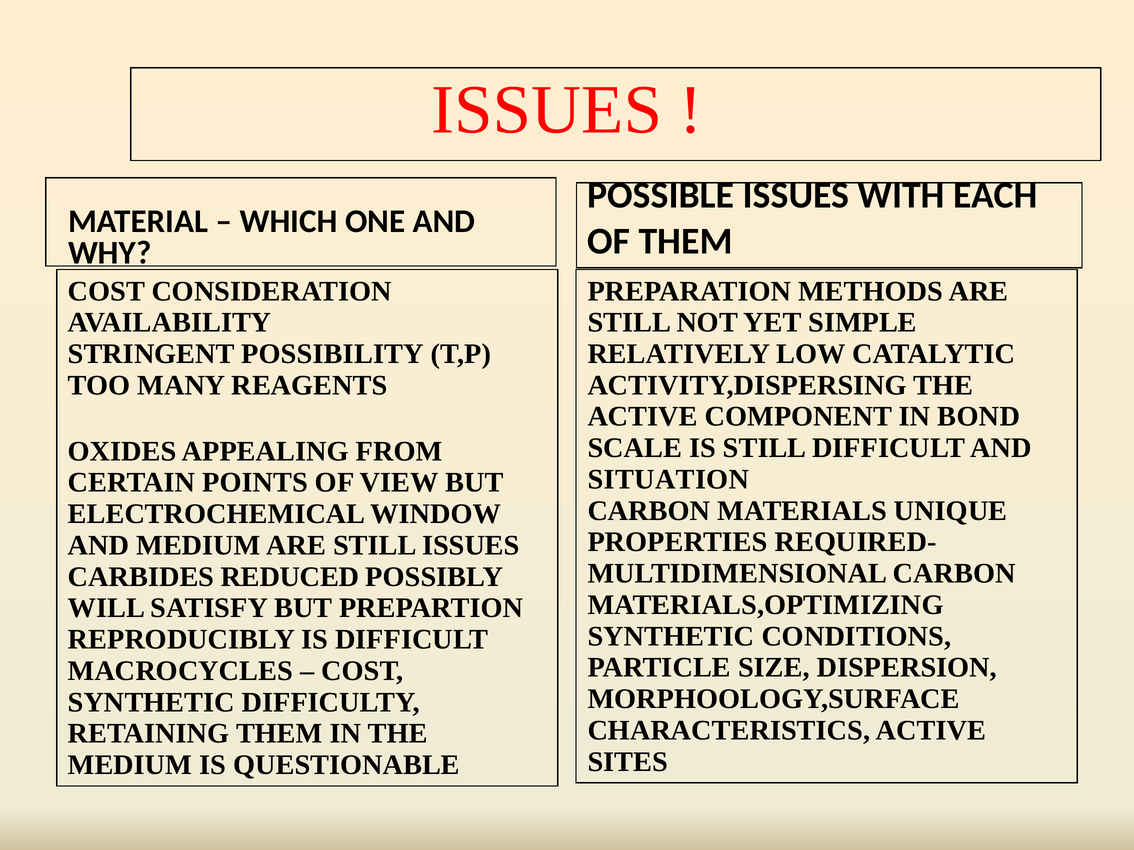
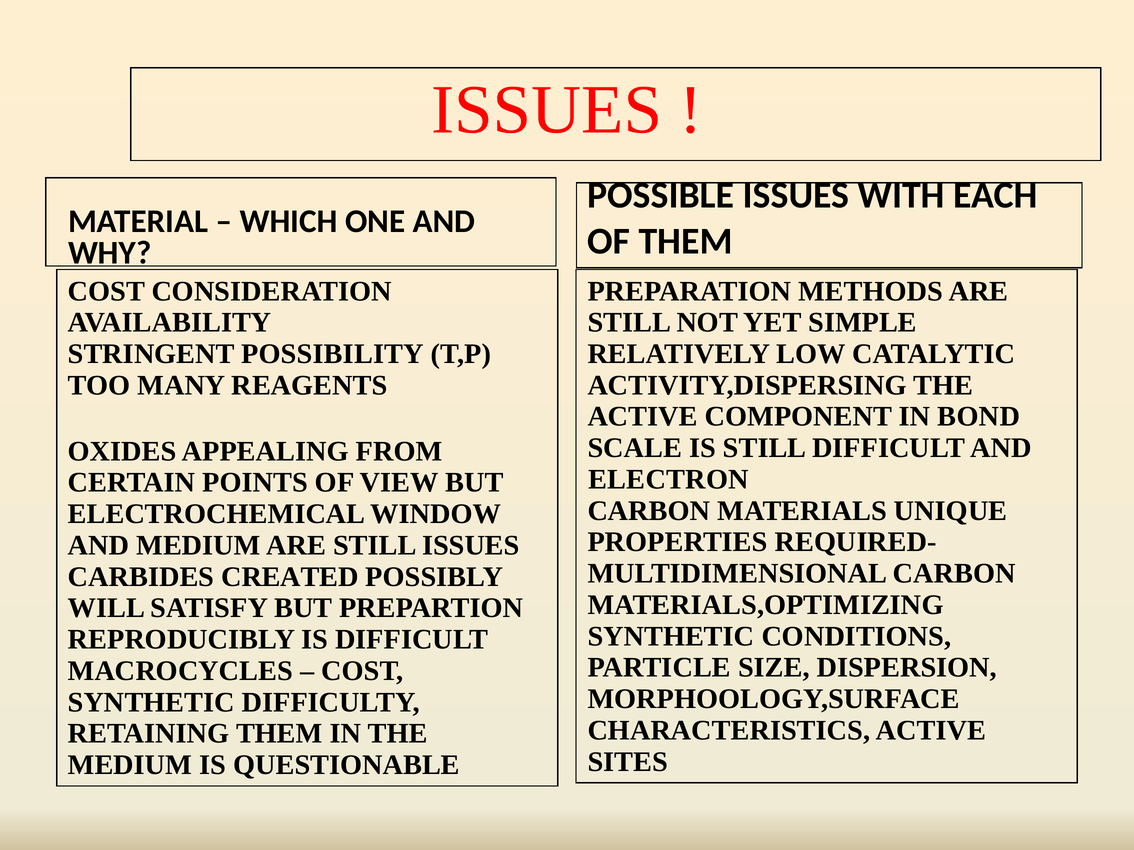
SITUATION: SITUATION -> ELECTRON
REDUCED: REDUCED -> CREATED
